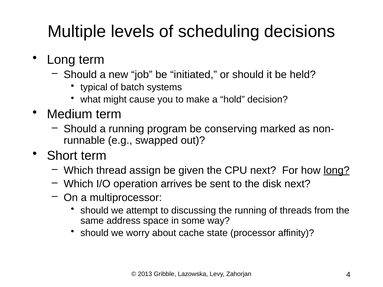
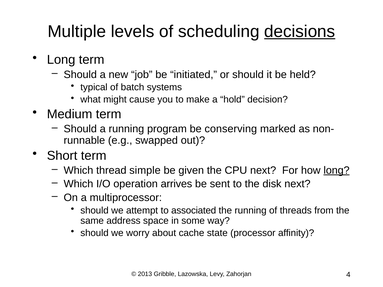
decisions underline: none -> present
assign: assign -> simple
discussing: discussing -> associated
